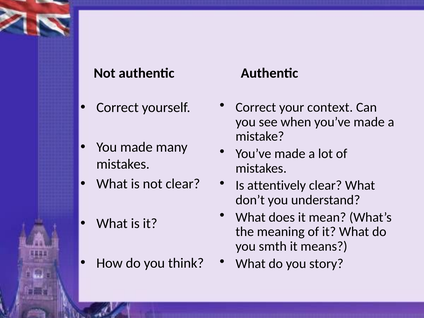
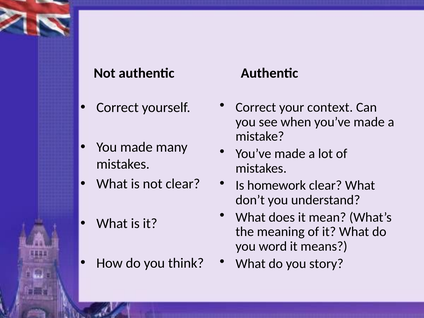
attentively: attentively -> homework
smth: smth -> word
